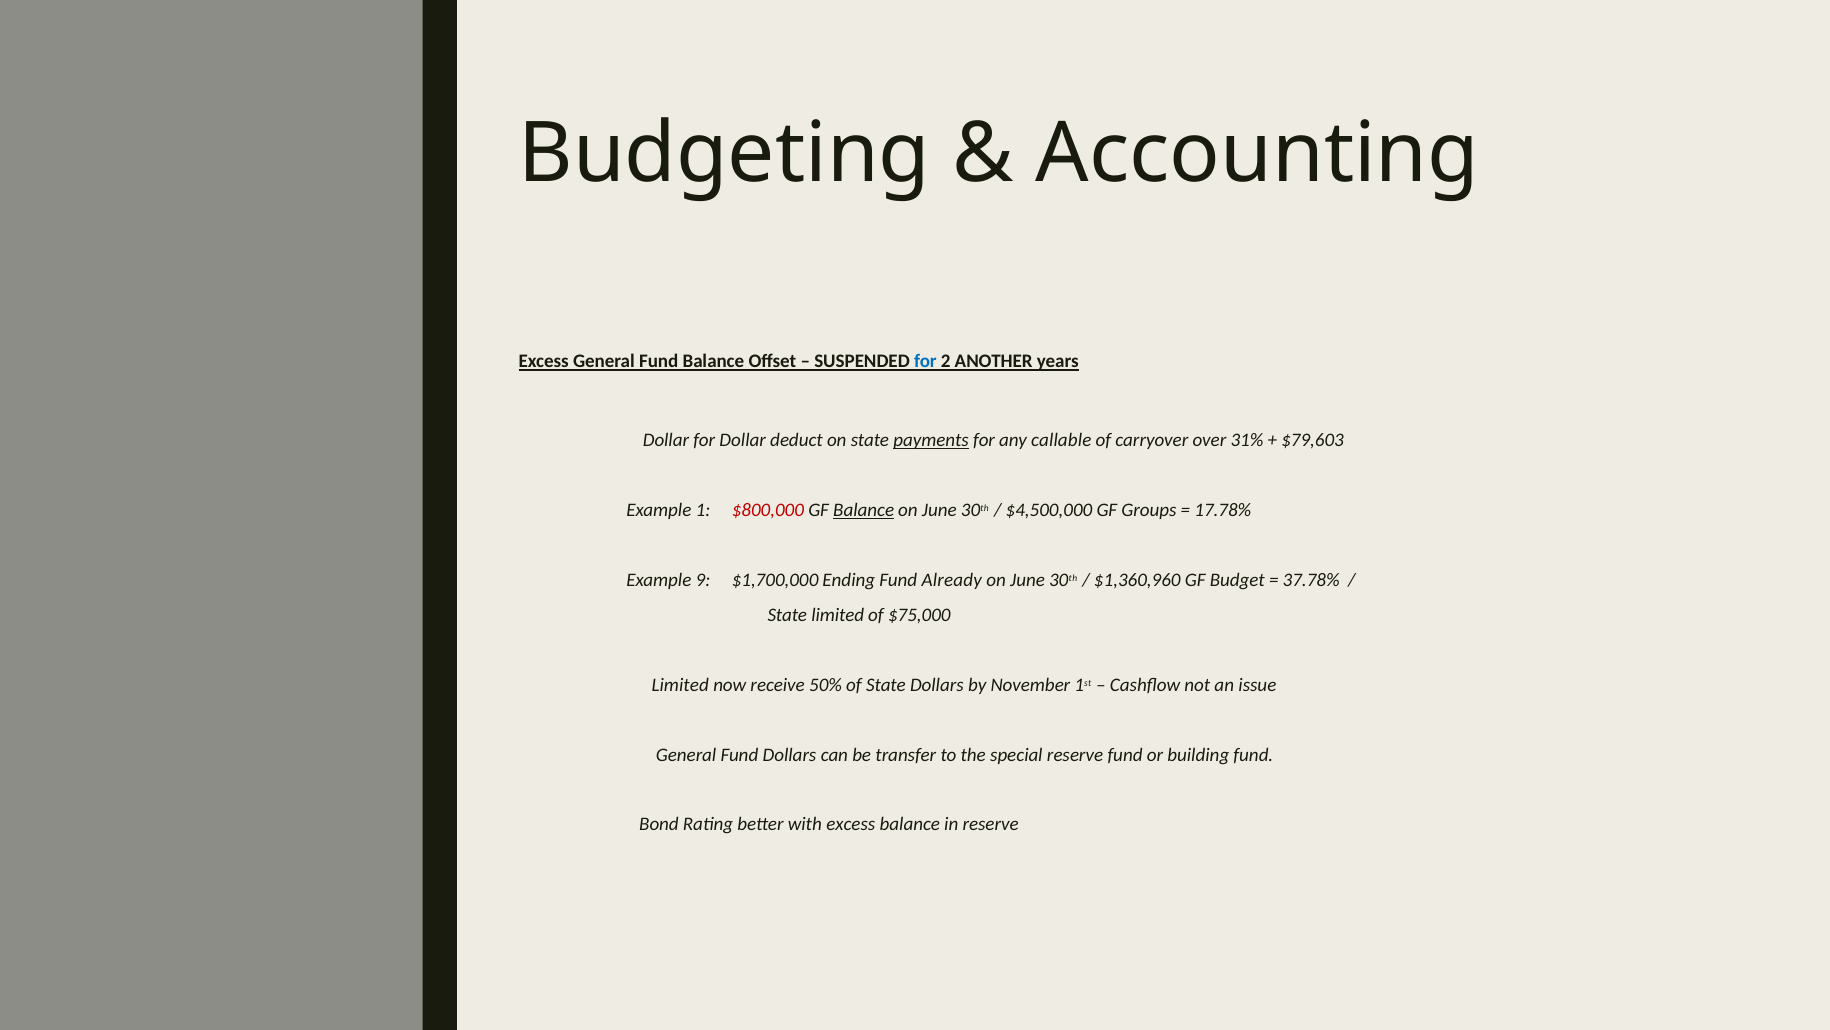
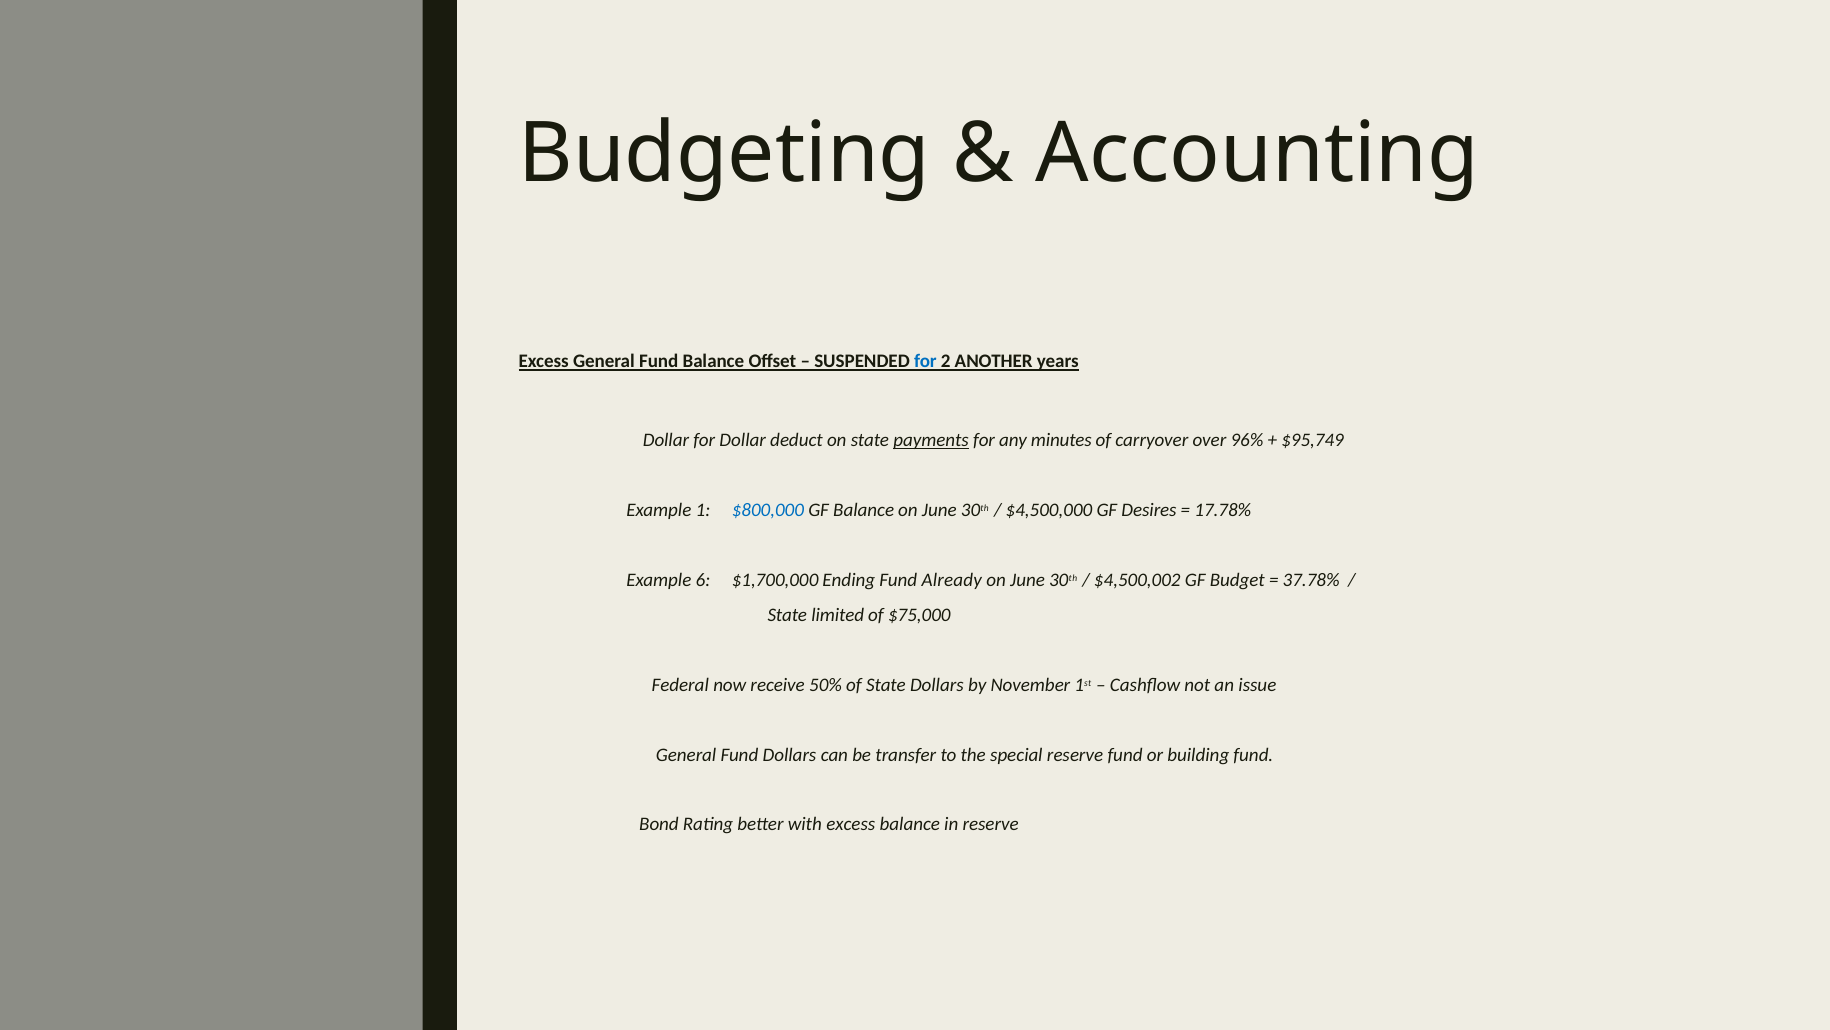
callable: callable -> minutes
31%: 31% -> 96%
$79,603: $79,603 -> $95,749
$800,000 colour: red -> blue
Balance at (864, 510) underline: present -> none
Groups: Groups -> Desires
9: 9 -> 6
$1,360,960: $1,360,960 -> $4,500,002
Limited at (680, 685): Limited -> Federal
